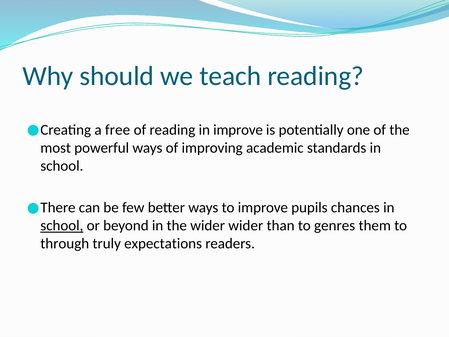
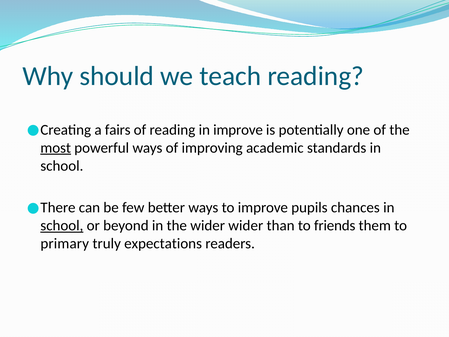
free: free -> fairs
most underline: none -> present
genres: genres -> friends
through: through -> primary
